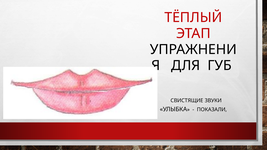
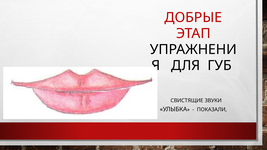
ТЁПЛЫЙ: ТЁПЛЫЙ -> ДОБРЫЕ
